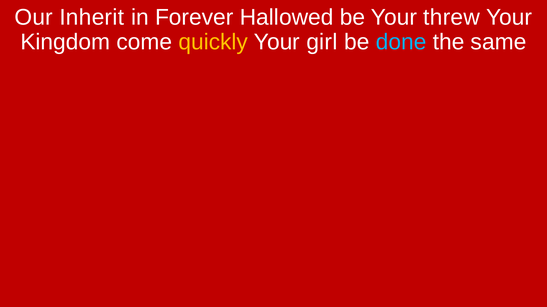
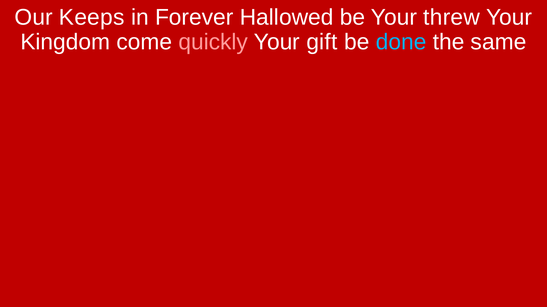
Inherit: Inherit -> Keeps
quickly colour: yellow -> pink
girl: girl -> gift
